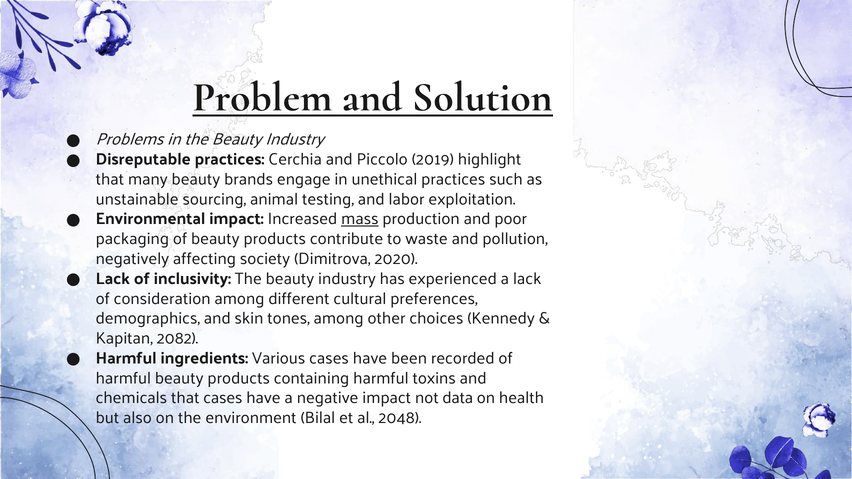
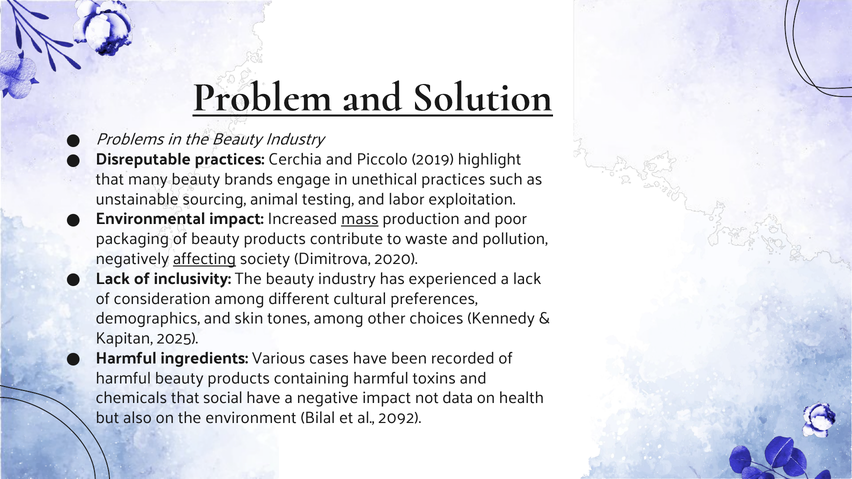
affecting underline: none -> present
2082: 2082 -> 2025
that cases: cases -> social
2048: 2048 -> 2092
